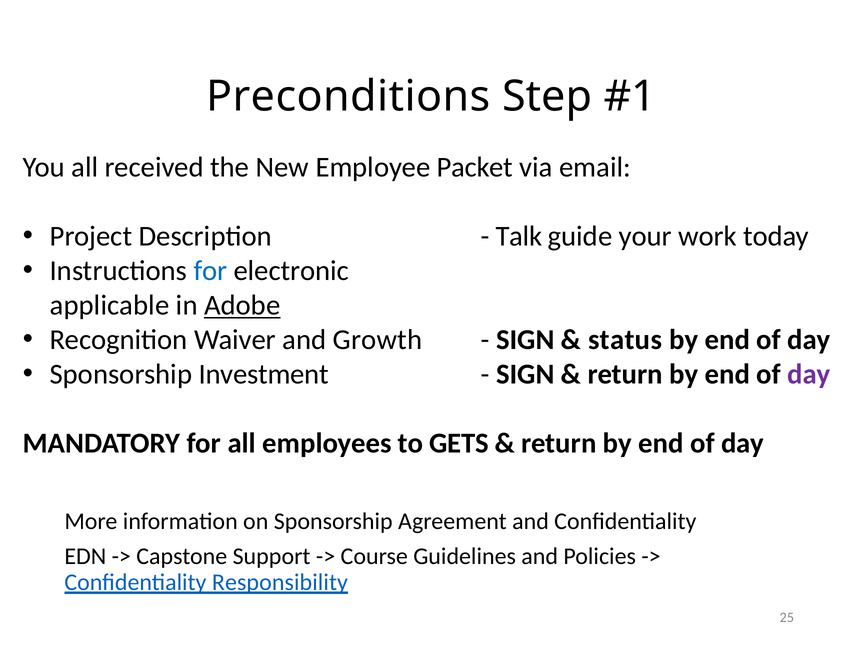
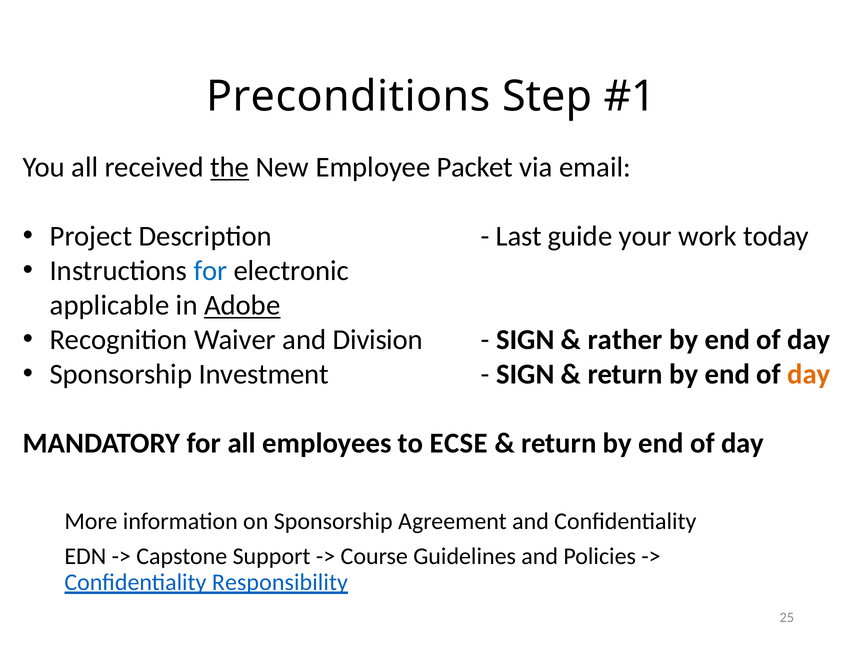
the underline: none -> present
Talk: Talk -> Last
Growth: Growth -> Division
status: status -> rather
day at (809, 374) colour: purple -> orange
GETS: GETS -> ECSE
